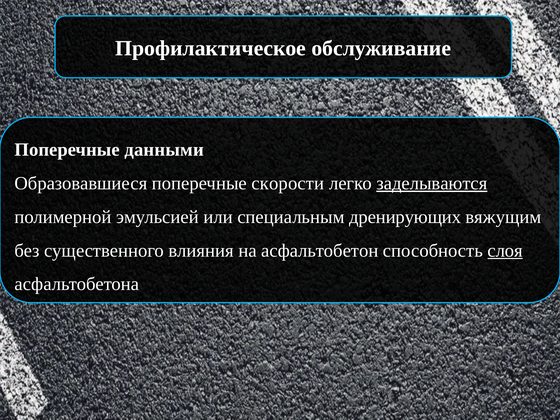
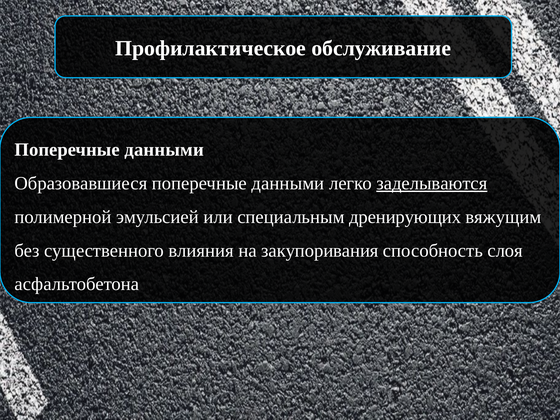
Образовавшиеся поперечные скорости: скорости -> данными
асфальтобетон: асфальтобетон -> закупоривания
слоя underline: present -> none
